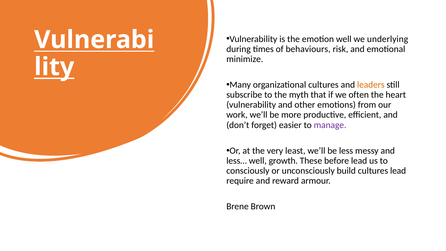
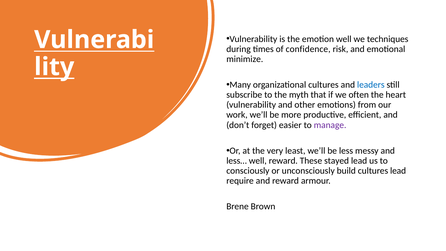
underlying: underlying -> techniques
behaviours: behaviours -> confidence
leaders colour: orange -> blue
well growth: growth -> reward
before: before -> stayed
